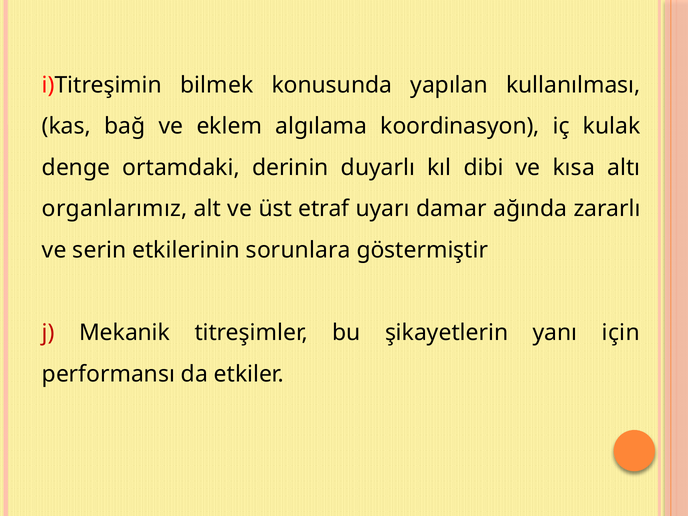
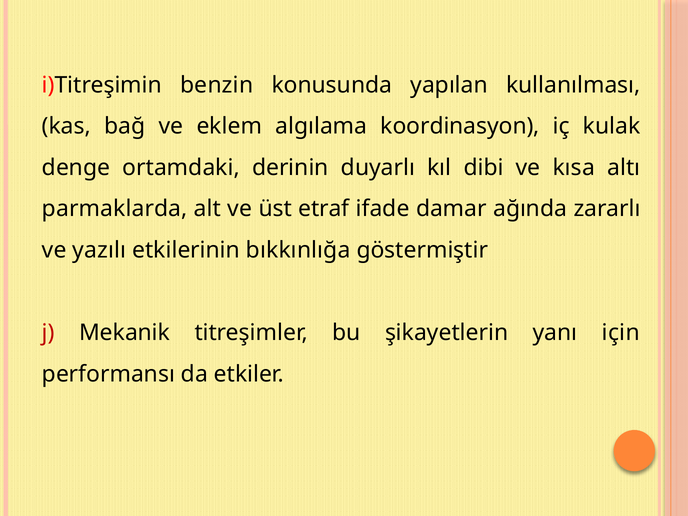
bilmek: bilmek -> benzin
organlarımız: organlarımız -> parmaklarda
uyarı: uyarı -> ifade
serin: serin -> yazılı
sorunlara: sorunlara -> bıkkınlığa
